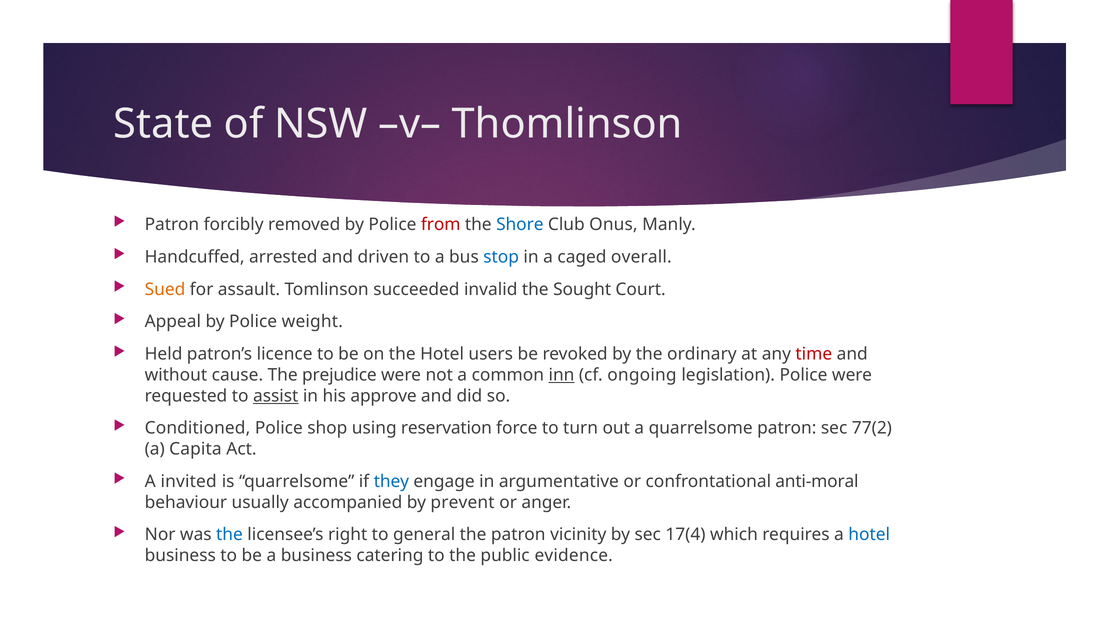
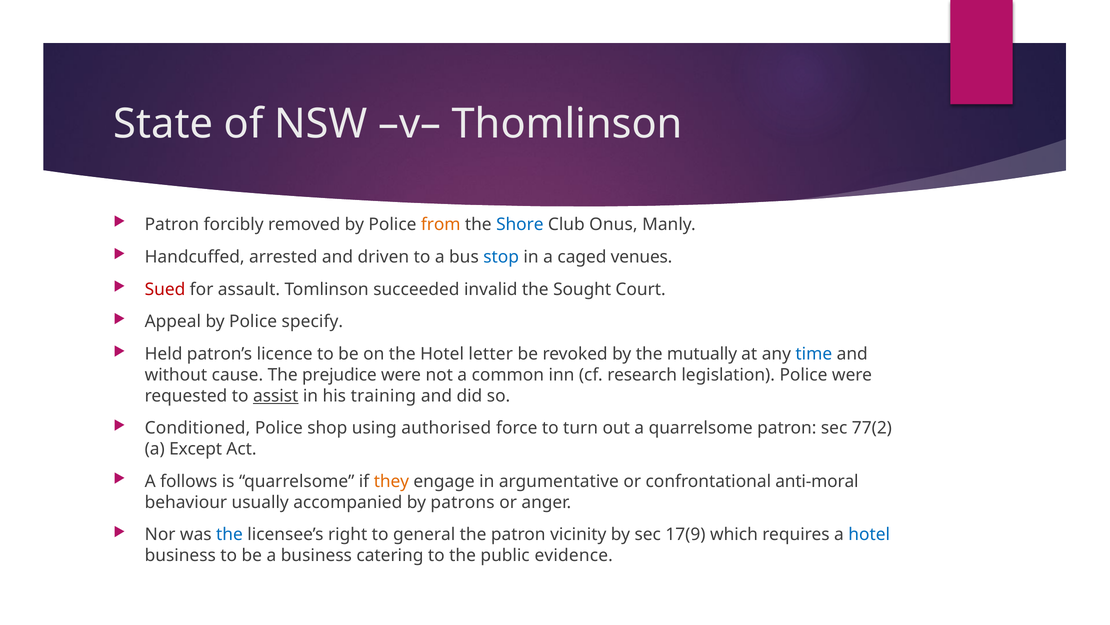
from colour: red -> orange
overall: overall -> venues
Sued colour: orange -> red
weight: weight -> specify
users: users -> letter
ordinary: ordinary -> mutually
time colour: red -> blue
inn underline: present -> none
ongoing: ongoing -> research
approve: approve -> training
reservation: reservation -> authorised
Capita: Capita -> Except
invited: invited -> follows
they colour: blue -> orange
prevent: prevent -> patrons
17(4: 17(4 -> 17(9
